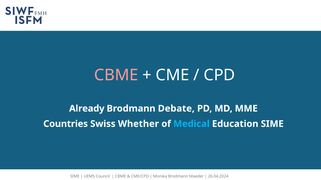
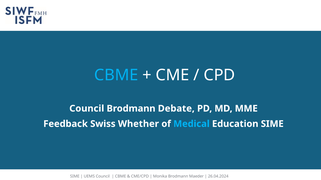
CBME at (116, 75) colour: pink -> light blue
Already at (87, 109): Already -> Council
Countries: Countries -> Feedback
